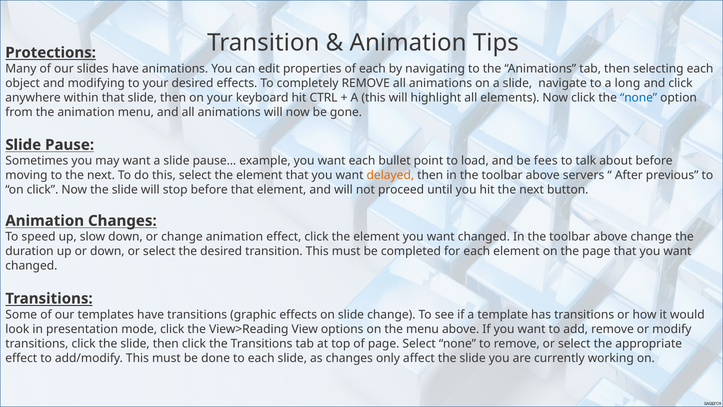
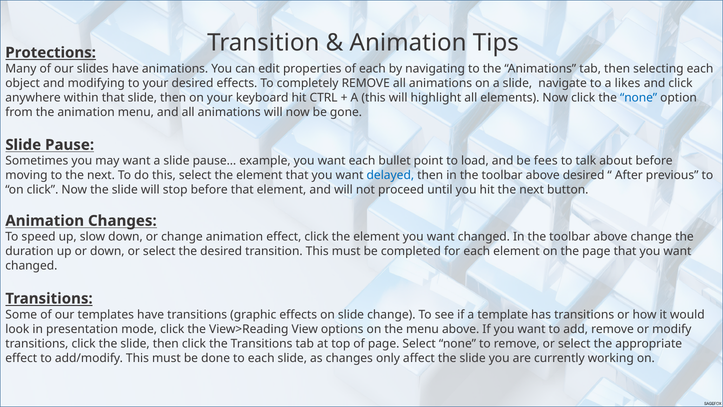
long: long -> likes
delayed colour: orange -> blue
above servers: servers -> desired
